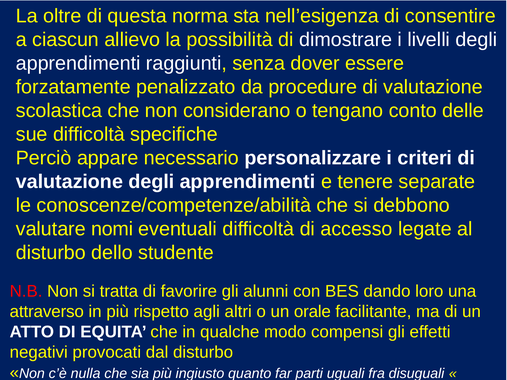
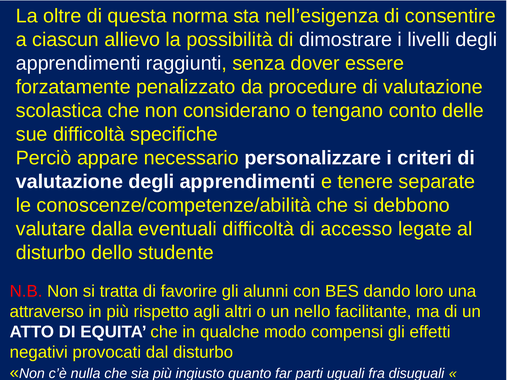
nomi: nomi -> dalla
orale: orale -> nello
